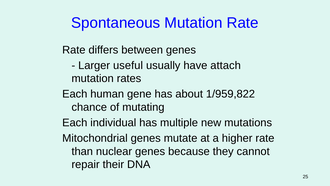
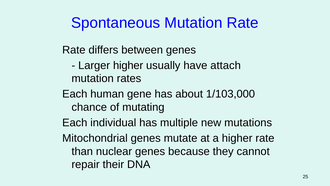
Larger useful: useful -> higher
1/959,822: 1/959,822 -> 1/103,000
